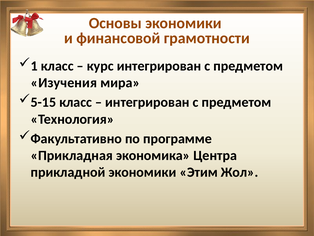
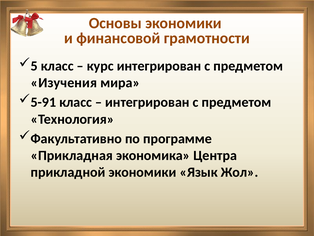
1: 1 -> 5
5-15: 5-15 -> 5-91
Этим: Этим -> Язык
